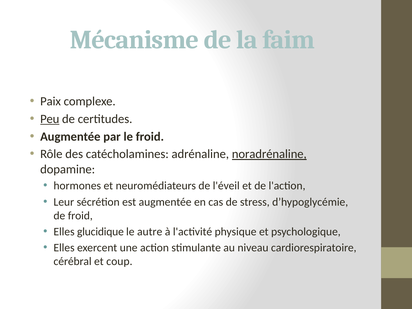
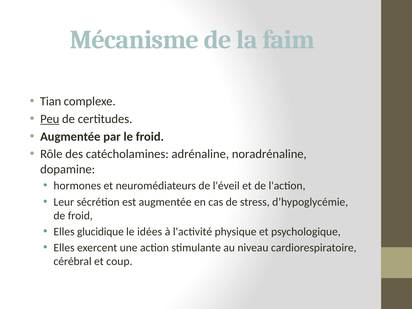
Paix: Paix -> Tian
noradrénaline underline: present -> none
autre: autre -> idées
